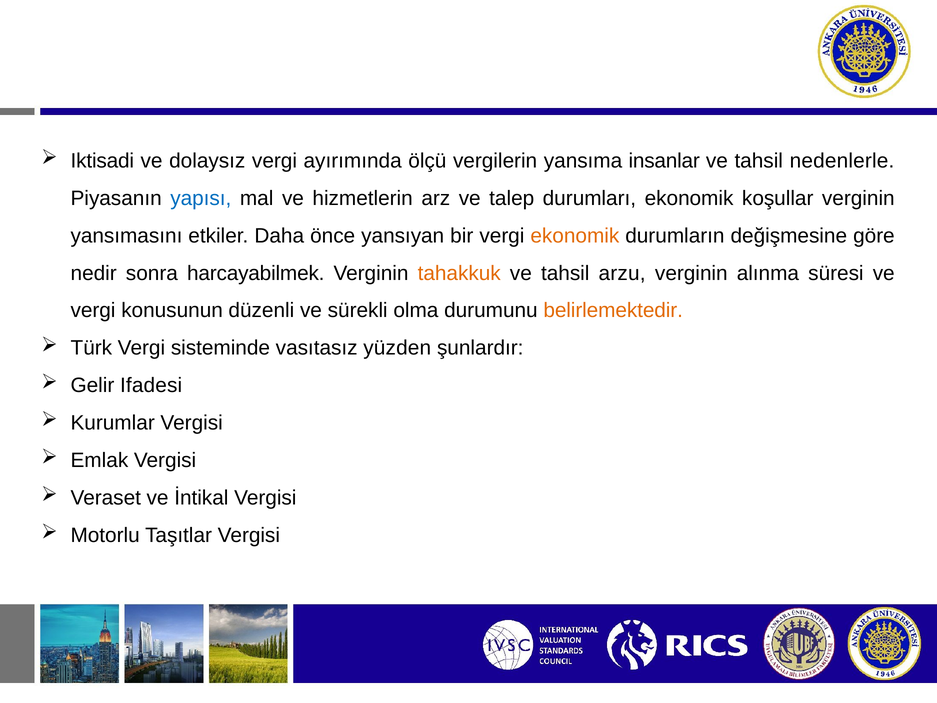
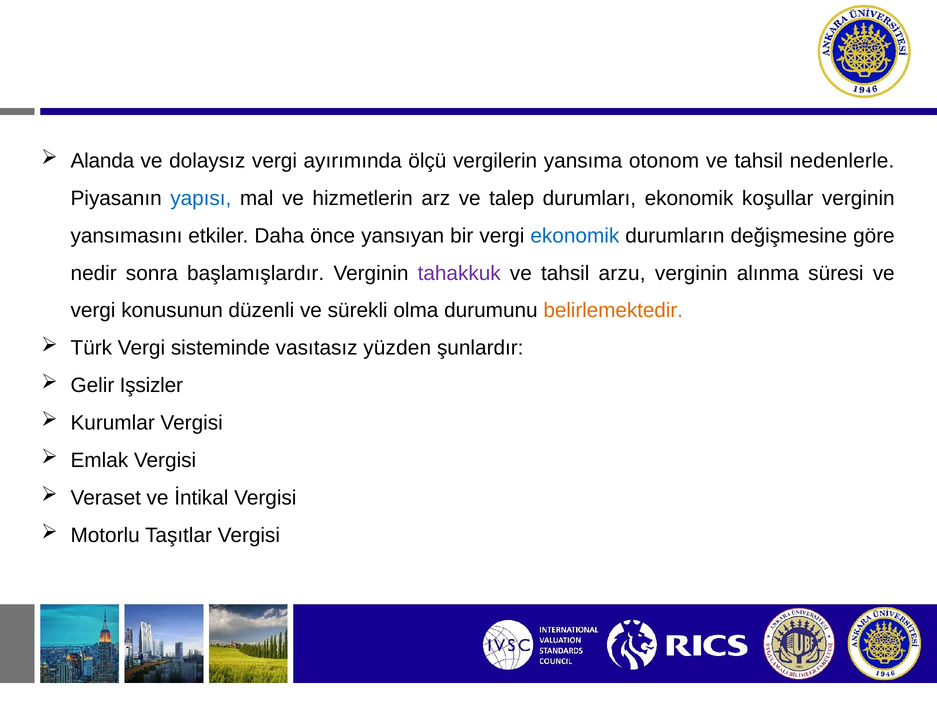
Iktisadi: Iktisadi -> Alanda
insanlar: insanlar -> otonom
ekonomik at (575, 236) colour: orange -> blue
harcayabilmek: harcayabilmek -> başlamışlardır
tahakkuk colour: orange -> purple
Ifadesi: Ifadesi -> Işsizler
